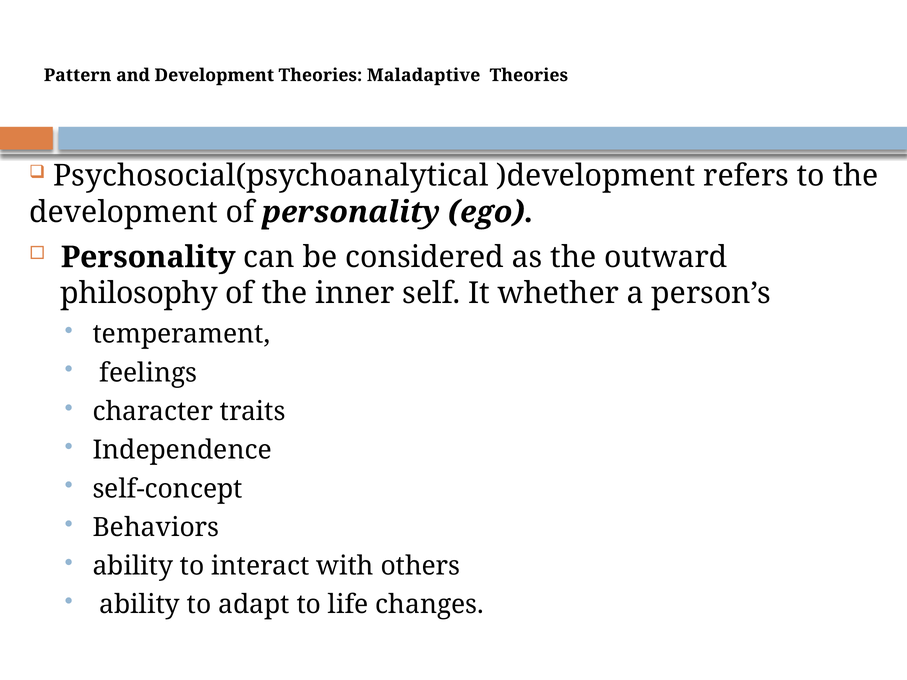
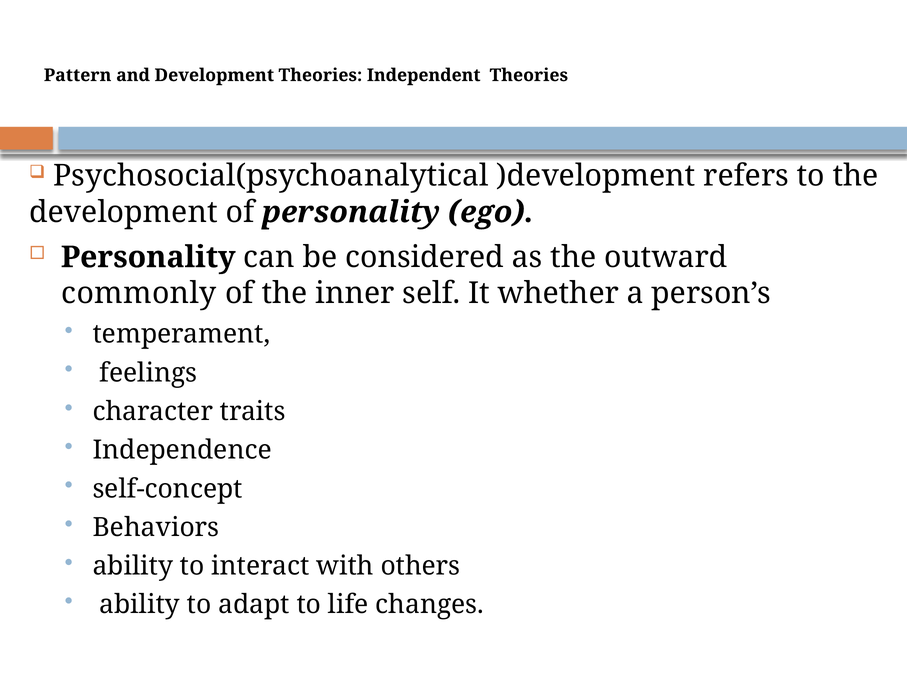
Maladaptive: Maladaptive -> Independent
philosophy: philosophy -> commonly
